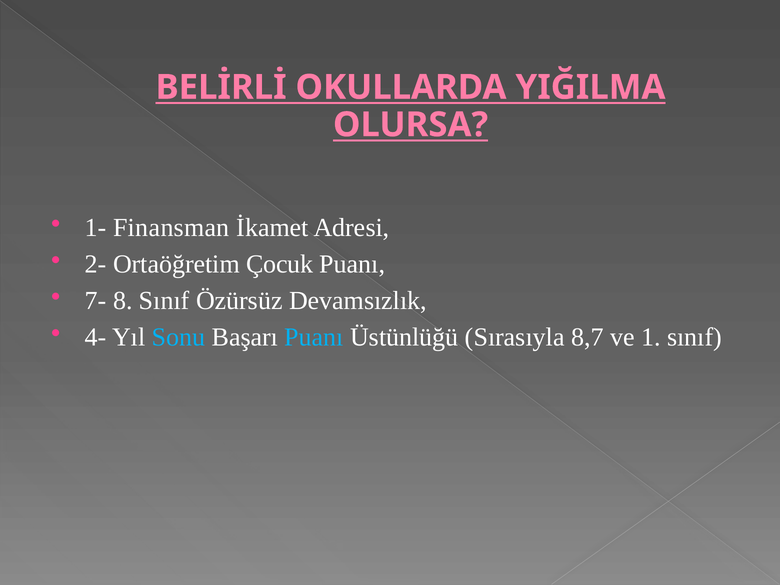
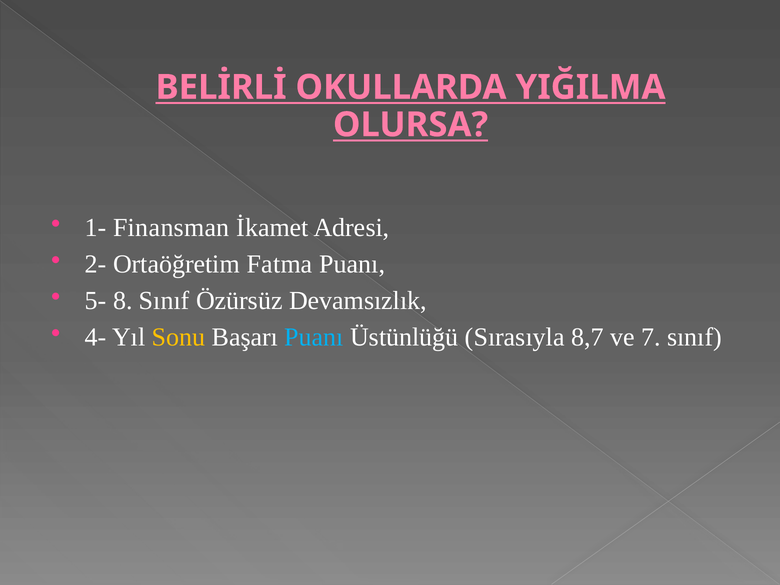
Çocuk: Çocuk -> Fatma
7-: 7- -> 5-
Sonu colour: light blue -> yellow
1: 1 -> 7
